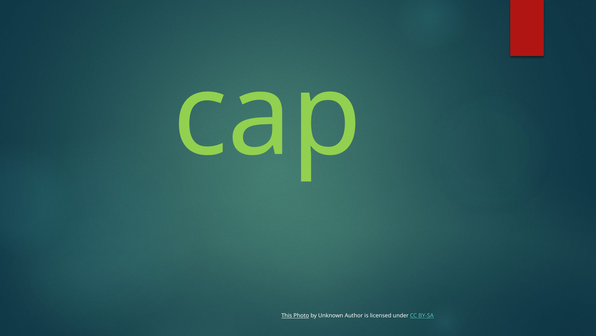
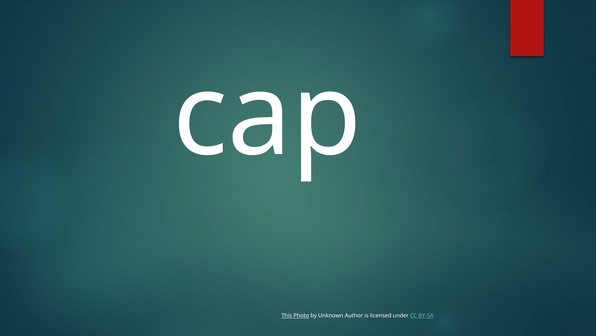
cap colour: light green -> white
